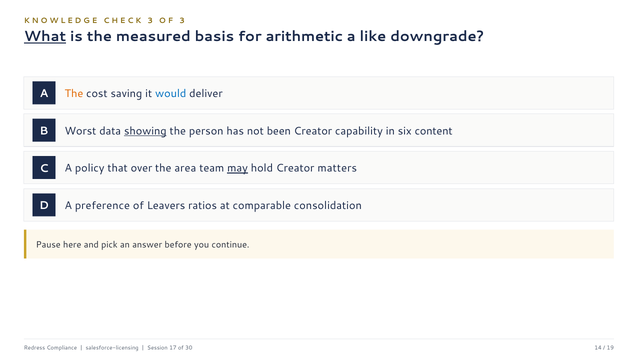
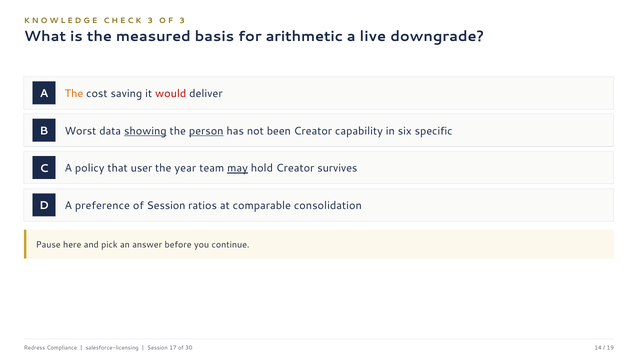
What underline: present -> none
like: like -> live
would colour: blue -> red
person underline: none -> present
content: content -> specific
over: over -> user
area: area -> year
matters: matters -> survives
of Leavers: Leavers -> Session
